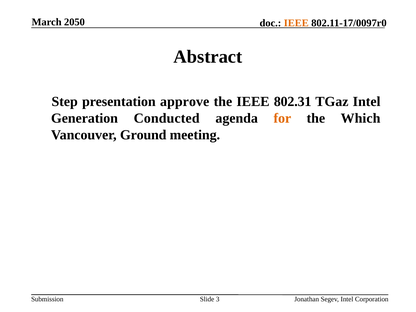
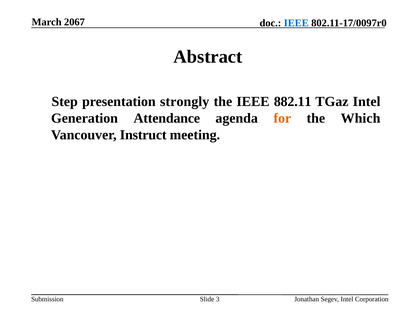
2050: 2050 -> 2067
IEEE at (296, 23) colour: orange -> blue
approve: approve -> strongly
802.31: 802.31 -> 882.11
Conducted: Conducted -> Attendance
Ground: Ground -> Instruct
